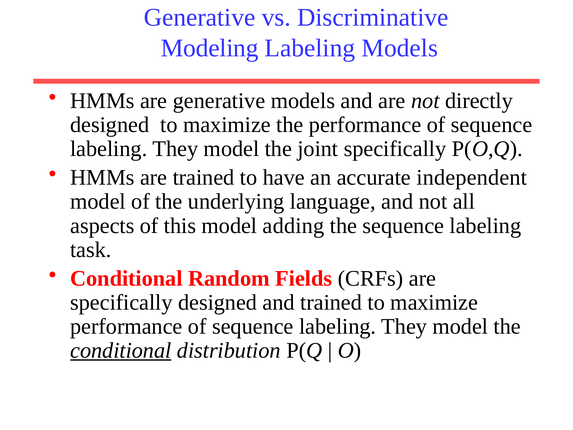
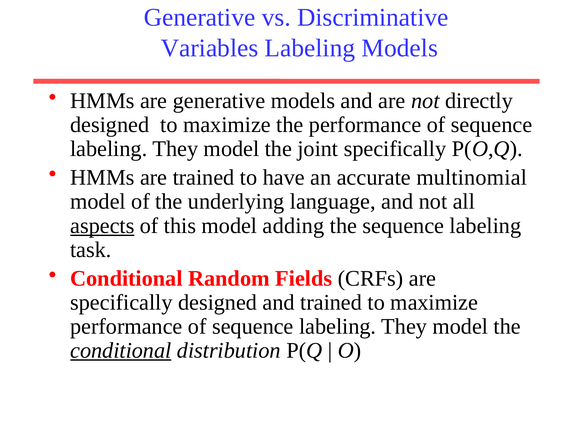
Modeling: Modeling -> Variables
independent: independent -> multinomial
aspects underline: none -> present
